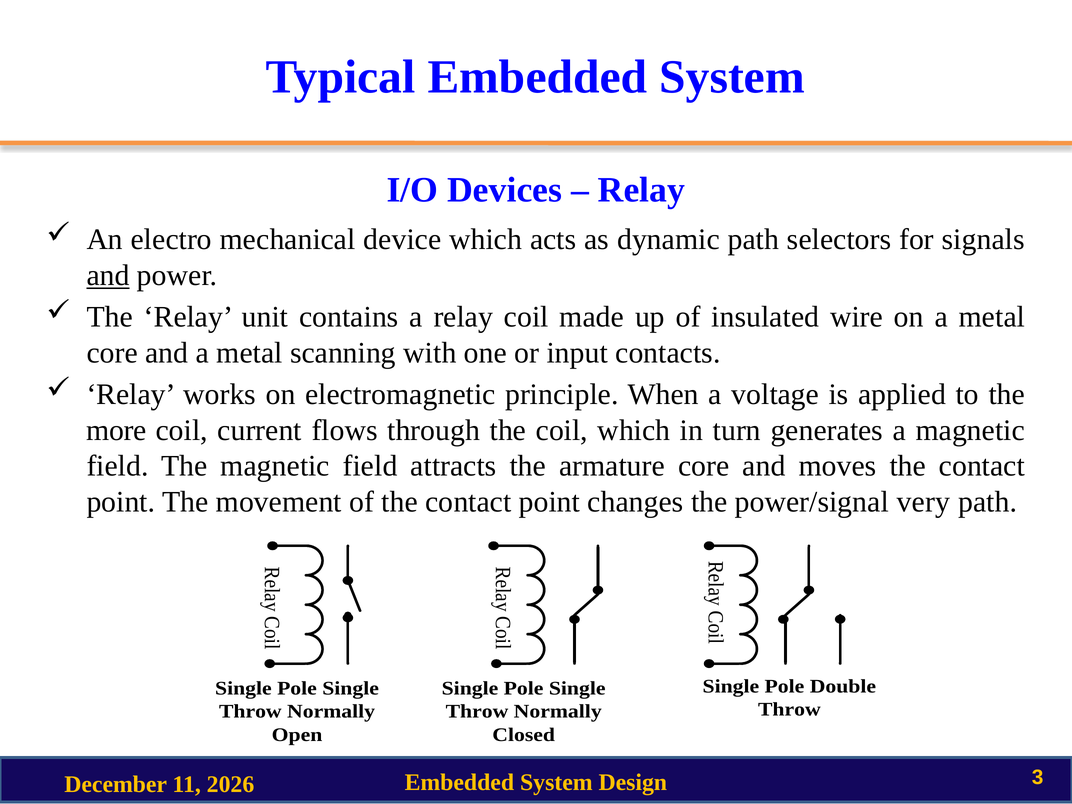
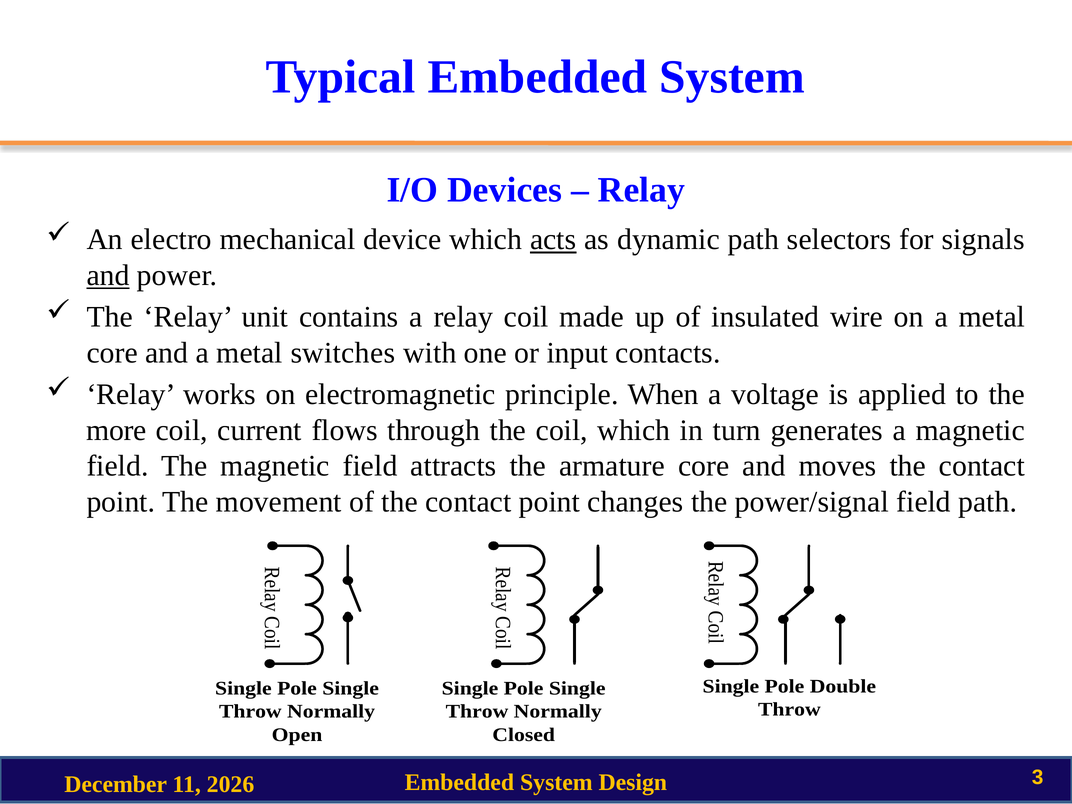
acts underline: none -> present
scanning: scanning -> switches
power/signal very: very -> field
